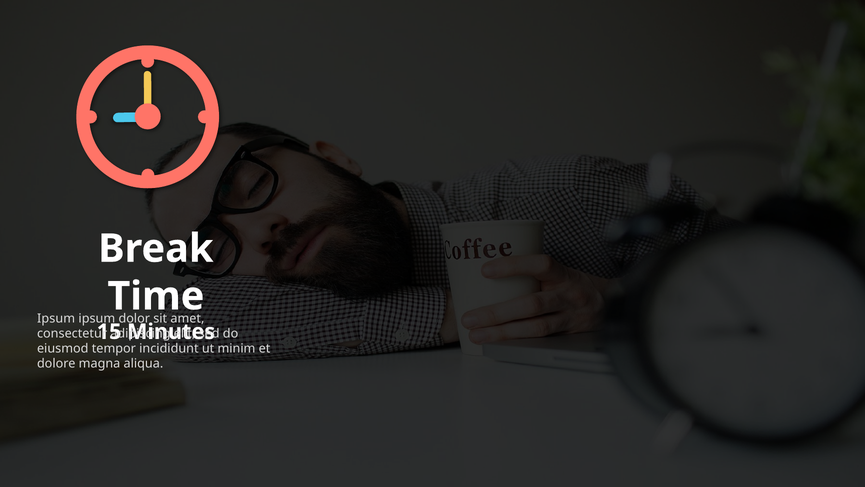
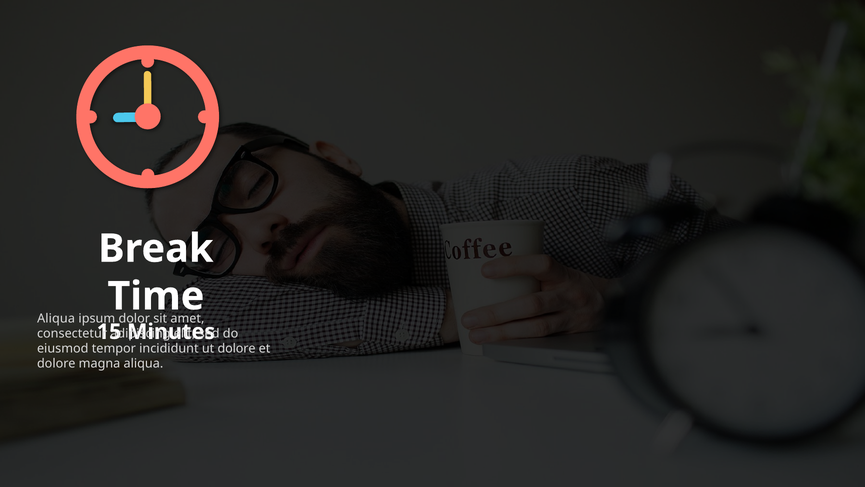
Ipsum at (56, 318): Ipsum -> Aliqua
minim at (236, 348): minim -> dolore
